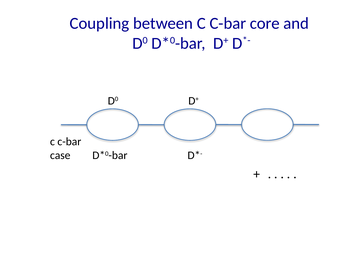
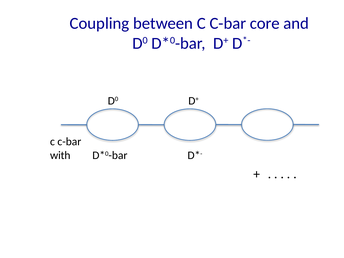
case: case -> with
